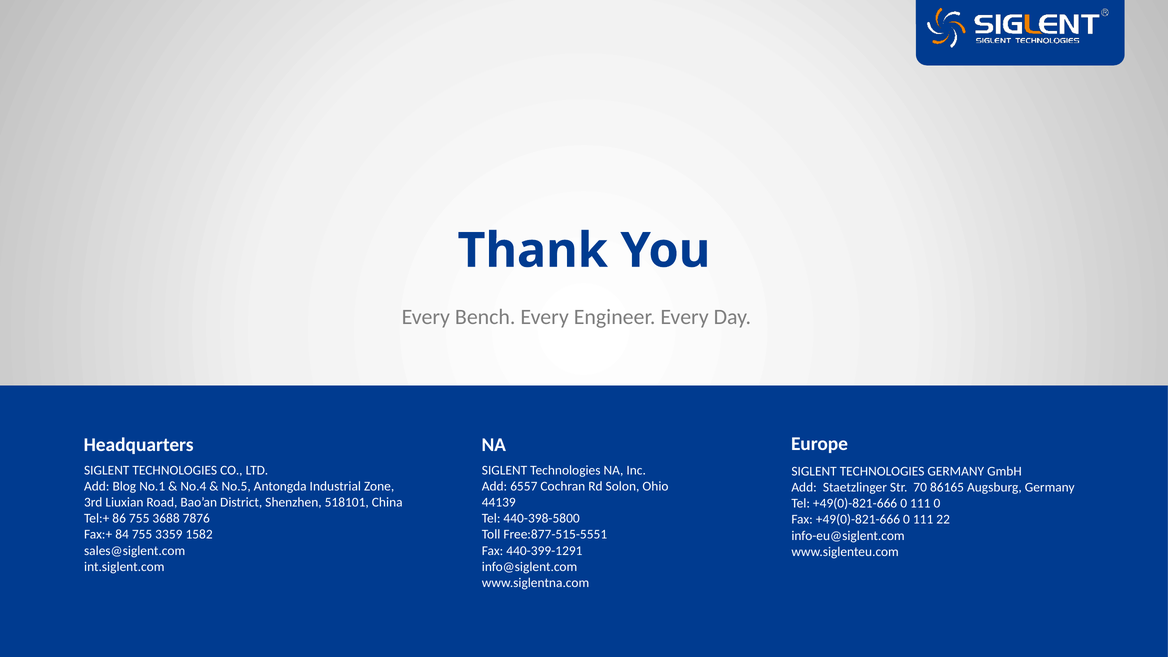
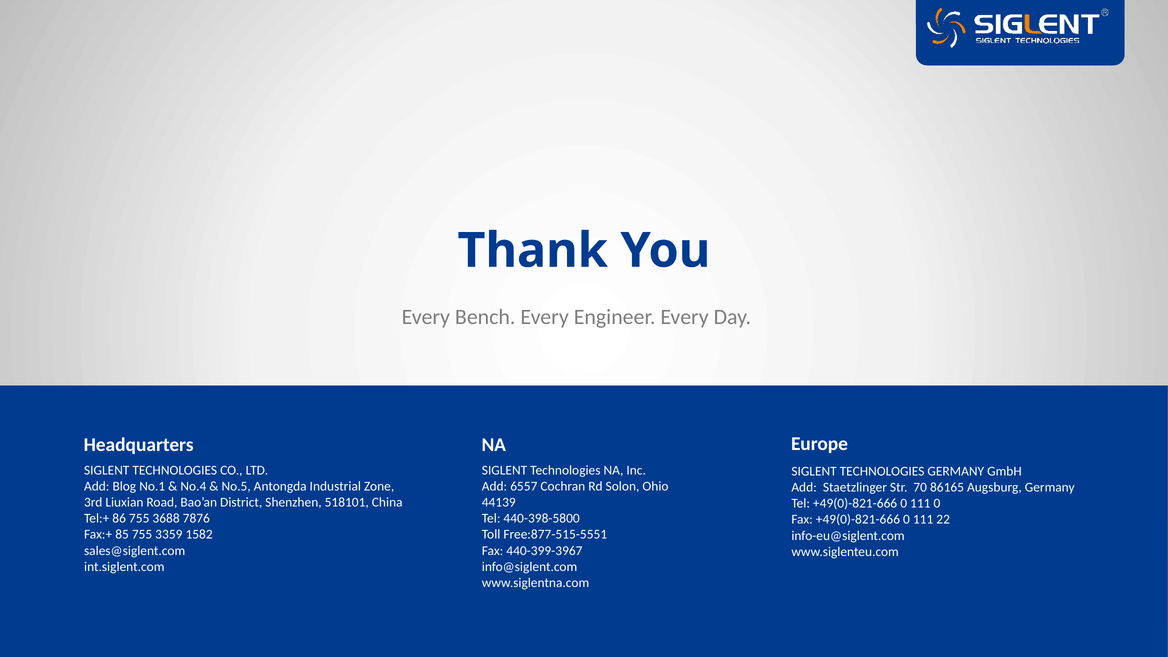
84: 84 -> 85
440-399-1291: 440-399-1291 -> 440-399-3967
